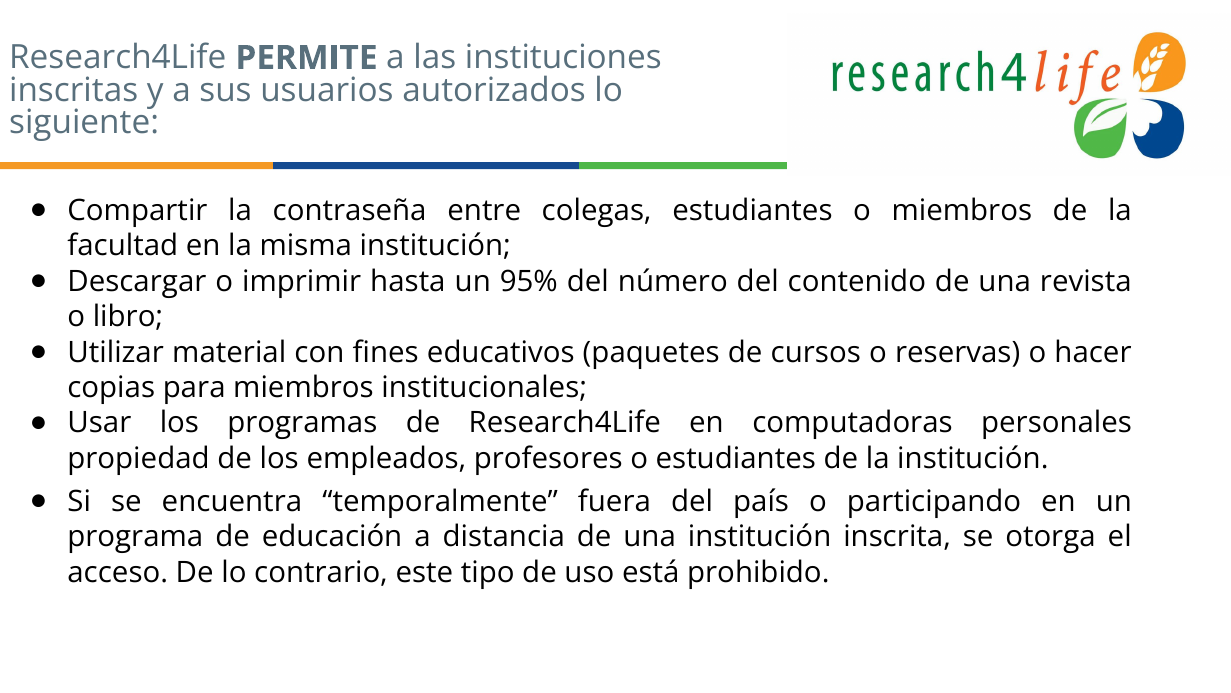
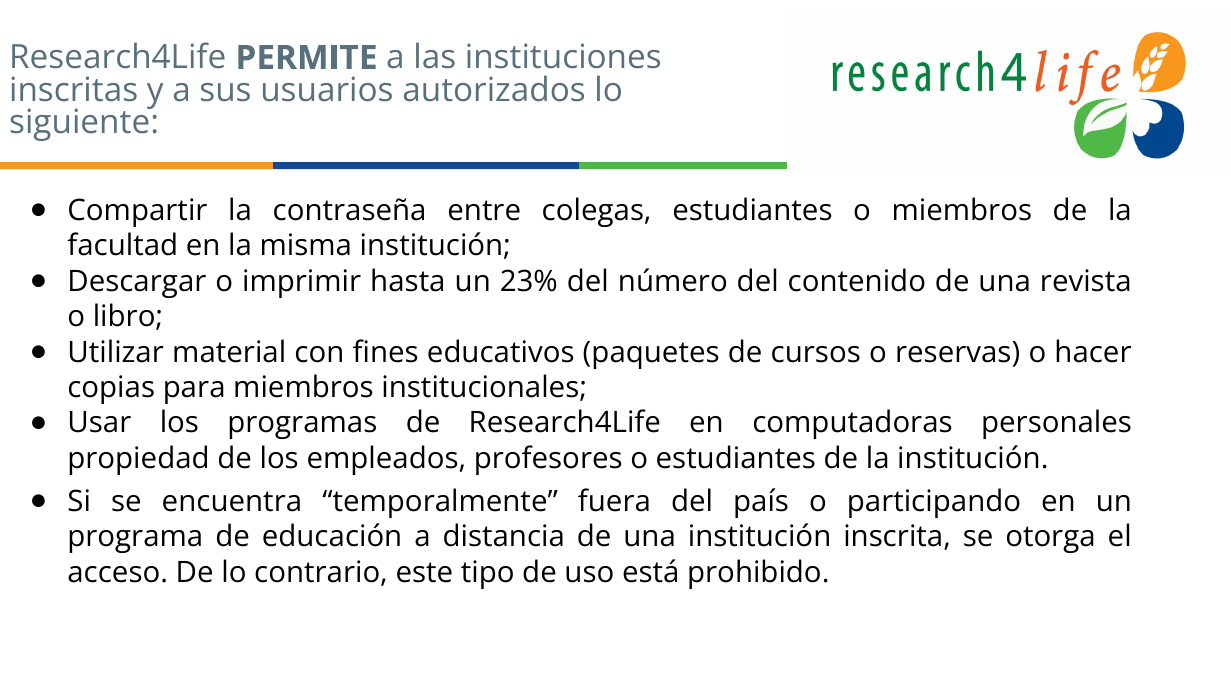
95%: 95% -> 23%
